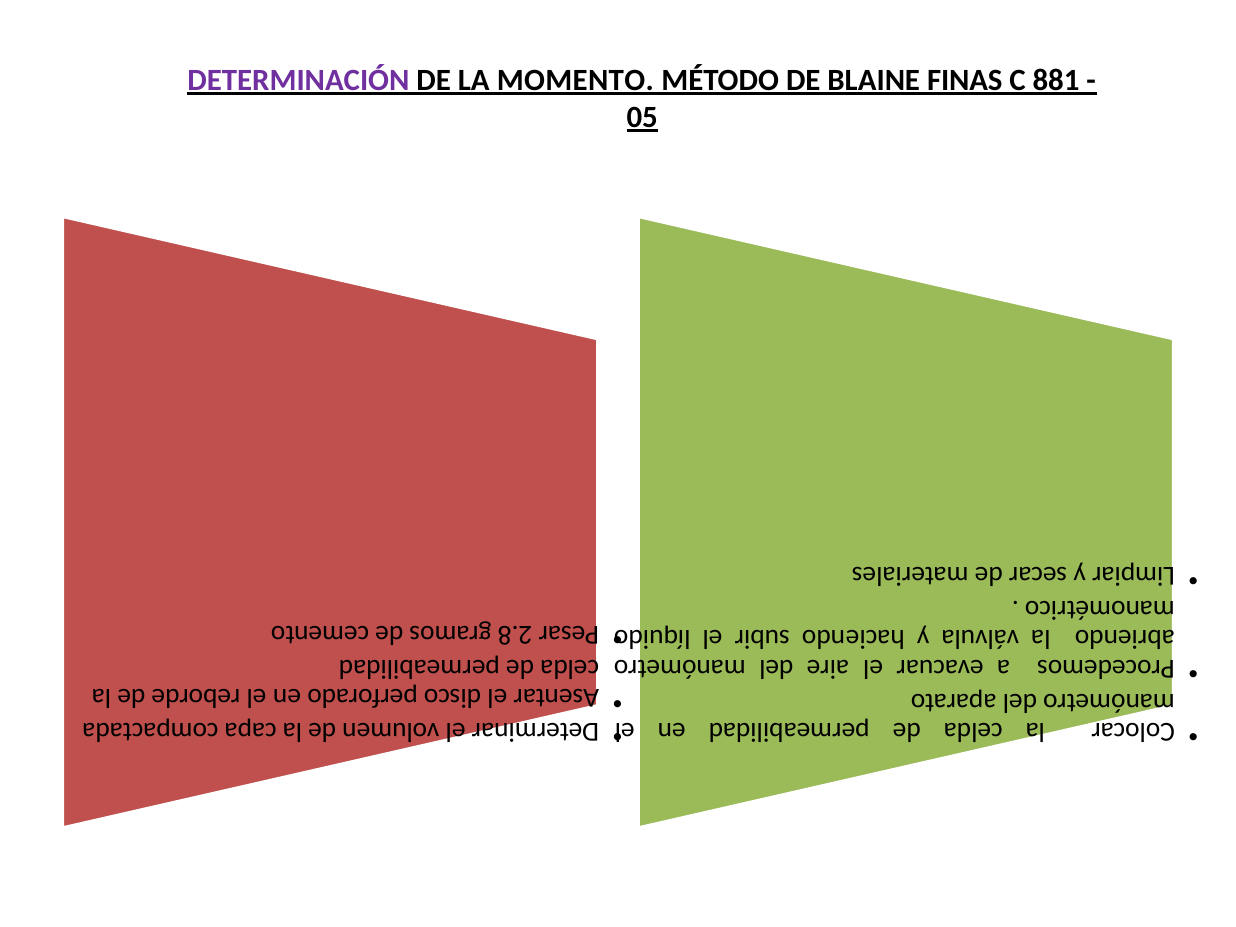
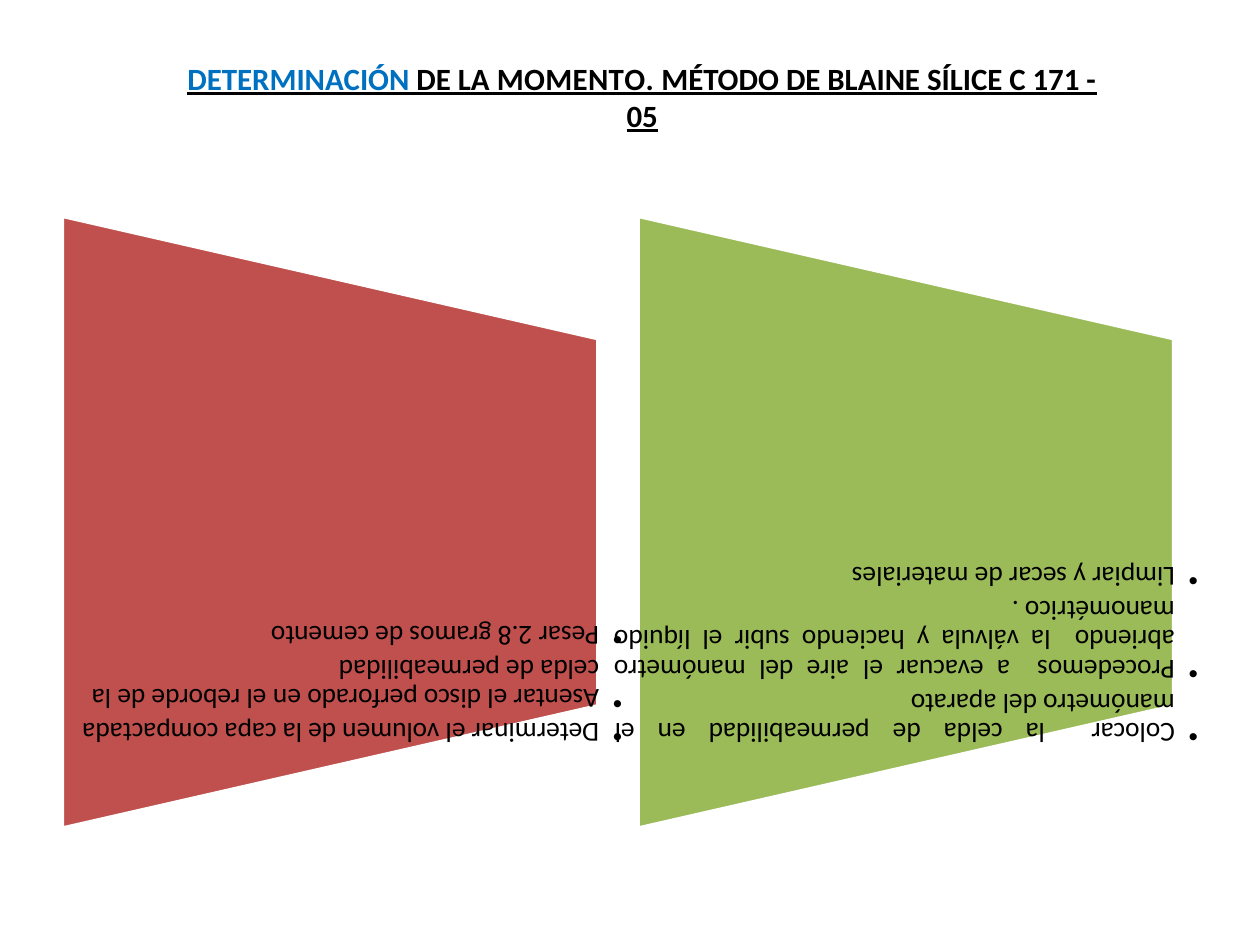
DETERMINACIÓN colour: purple -> blue
FINAS: FINAS -> SÍLICE
881: 881 -> 171
